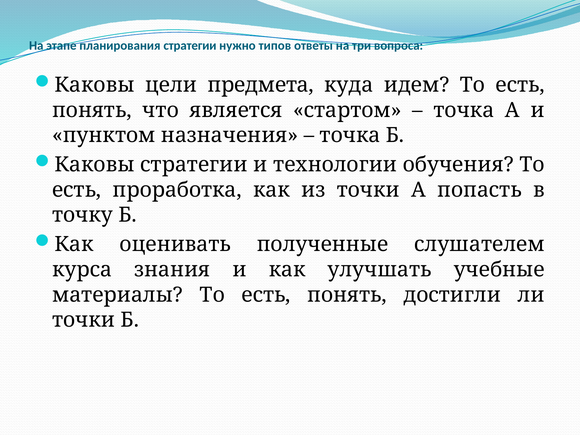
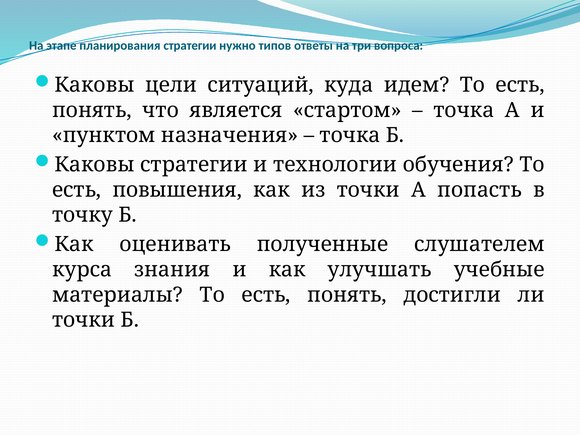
предмета: предмета -> ситуаций
проработка: проработка -> повышения
